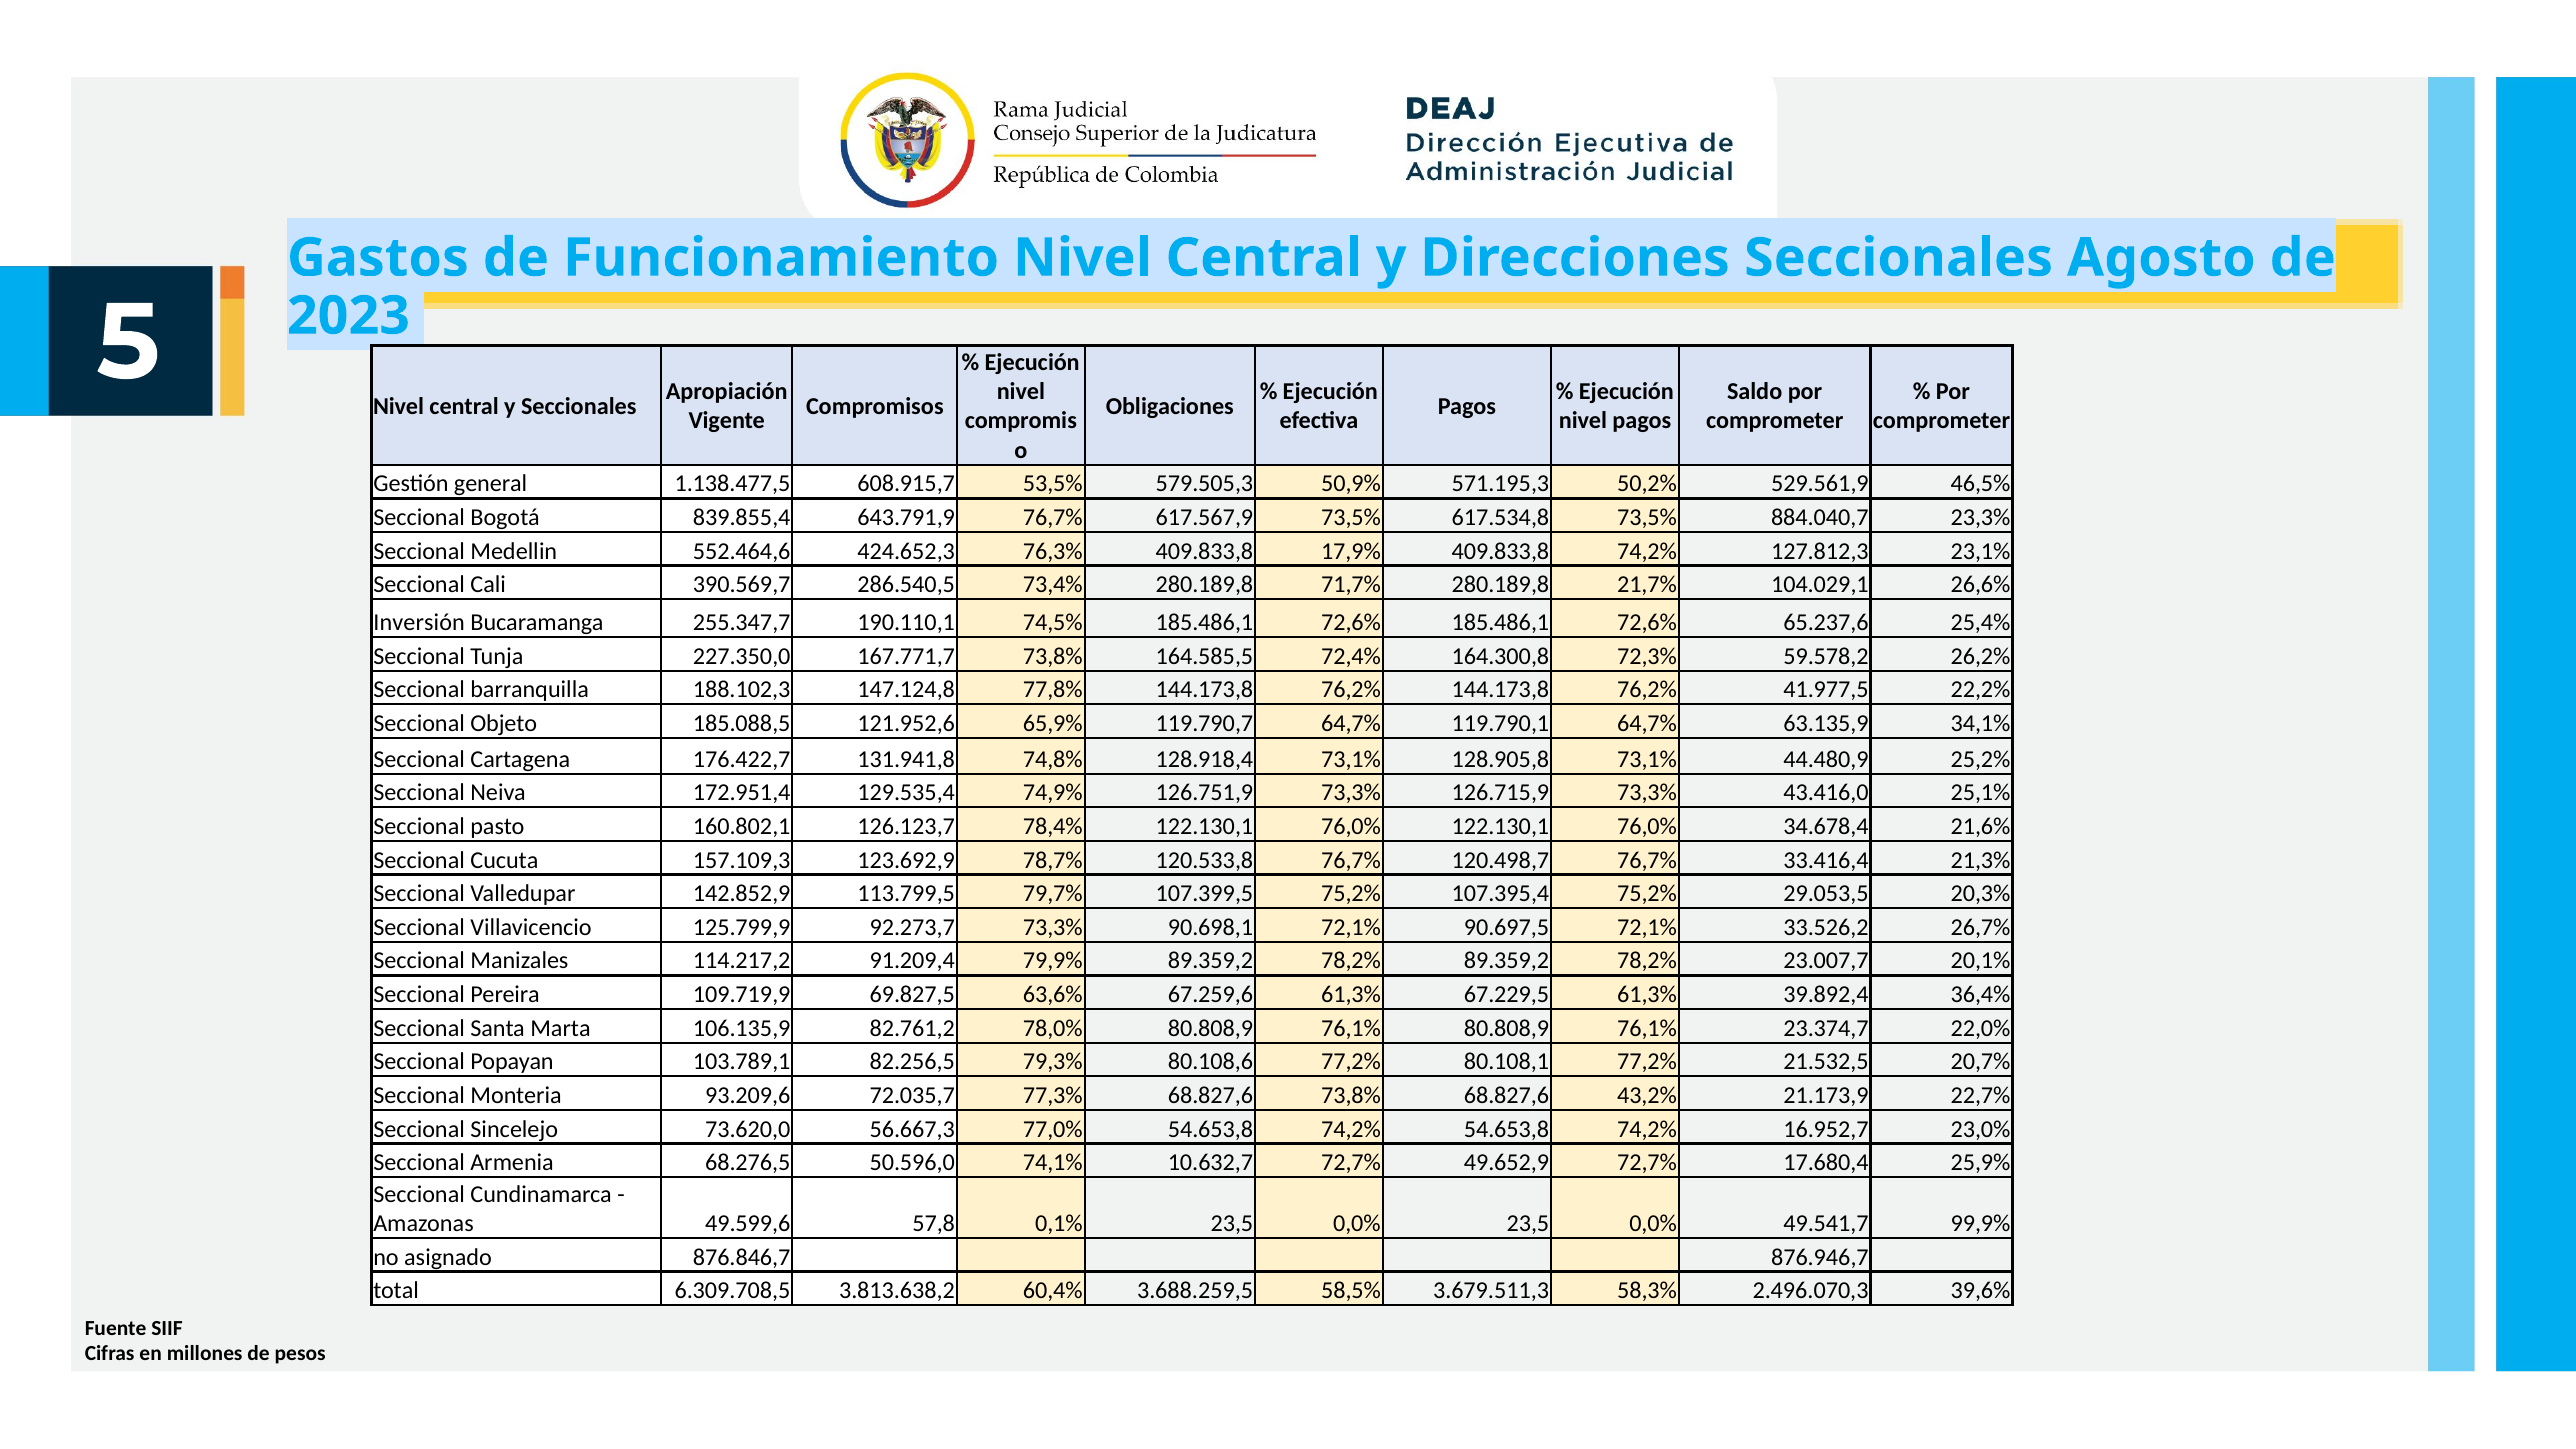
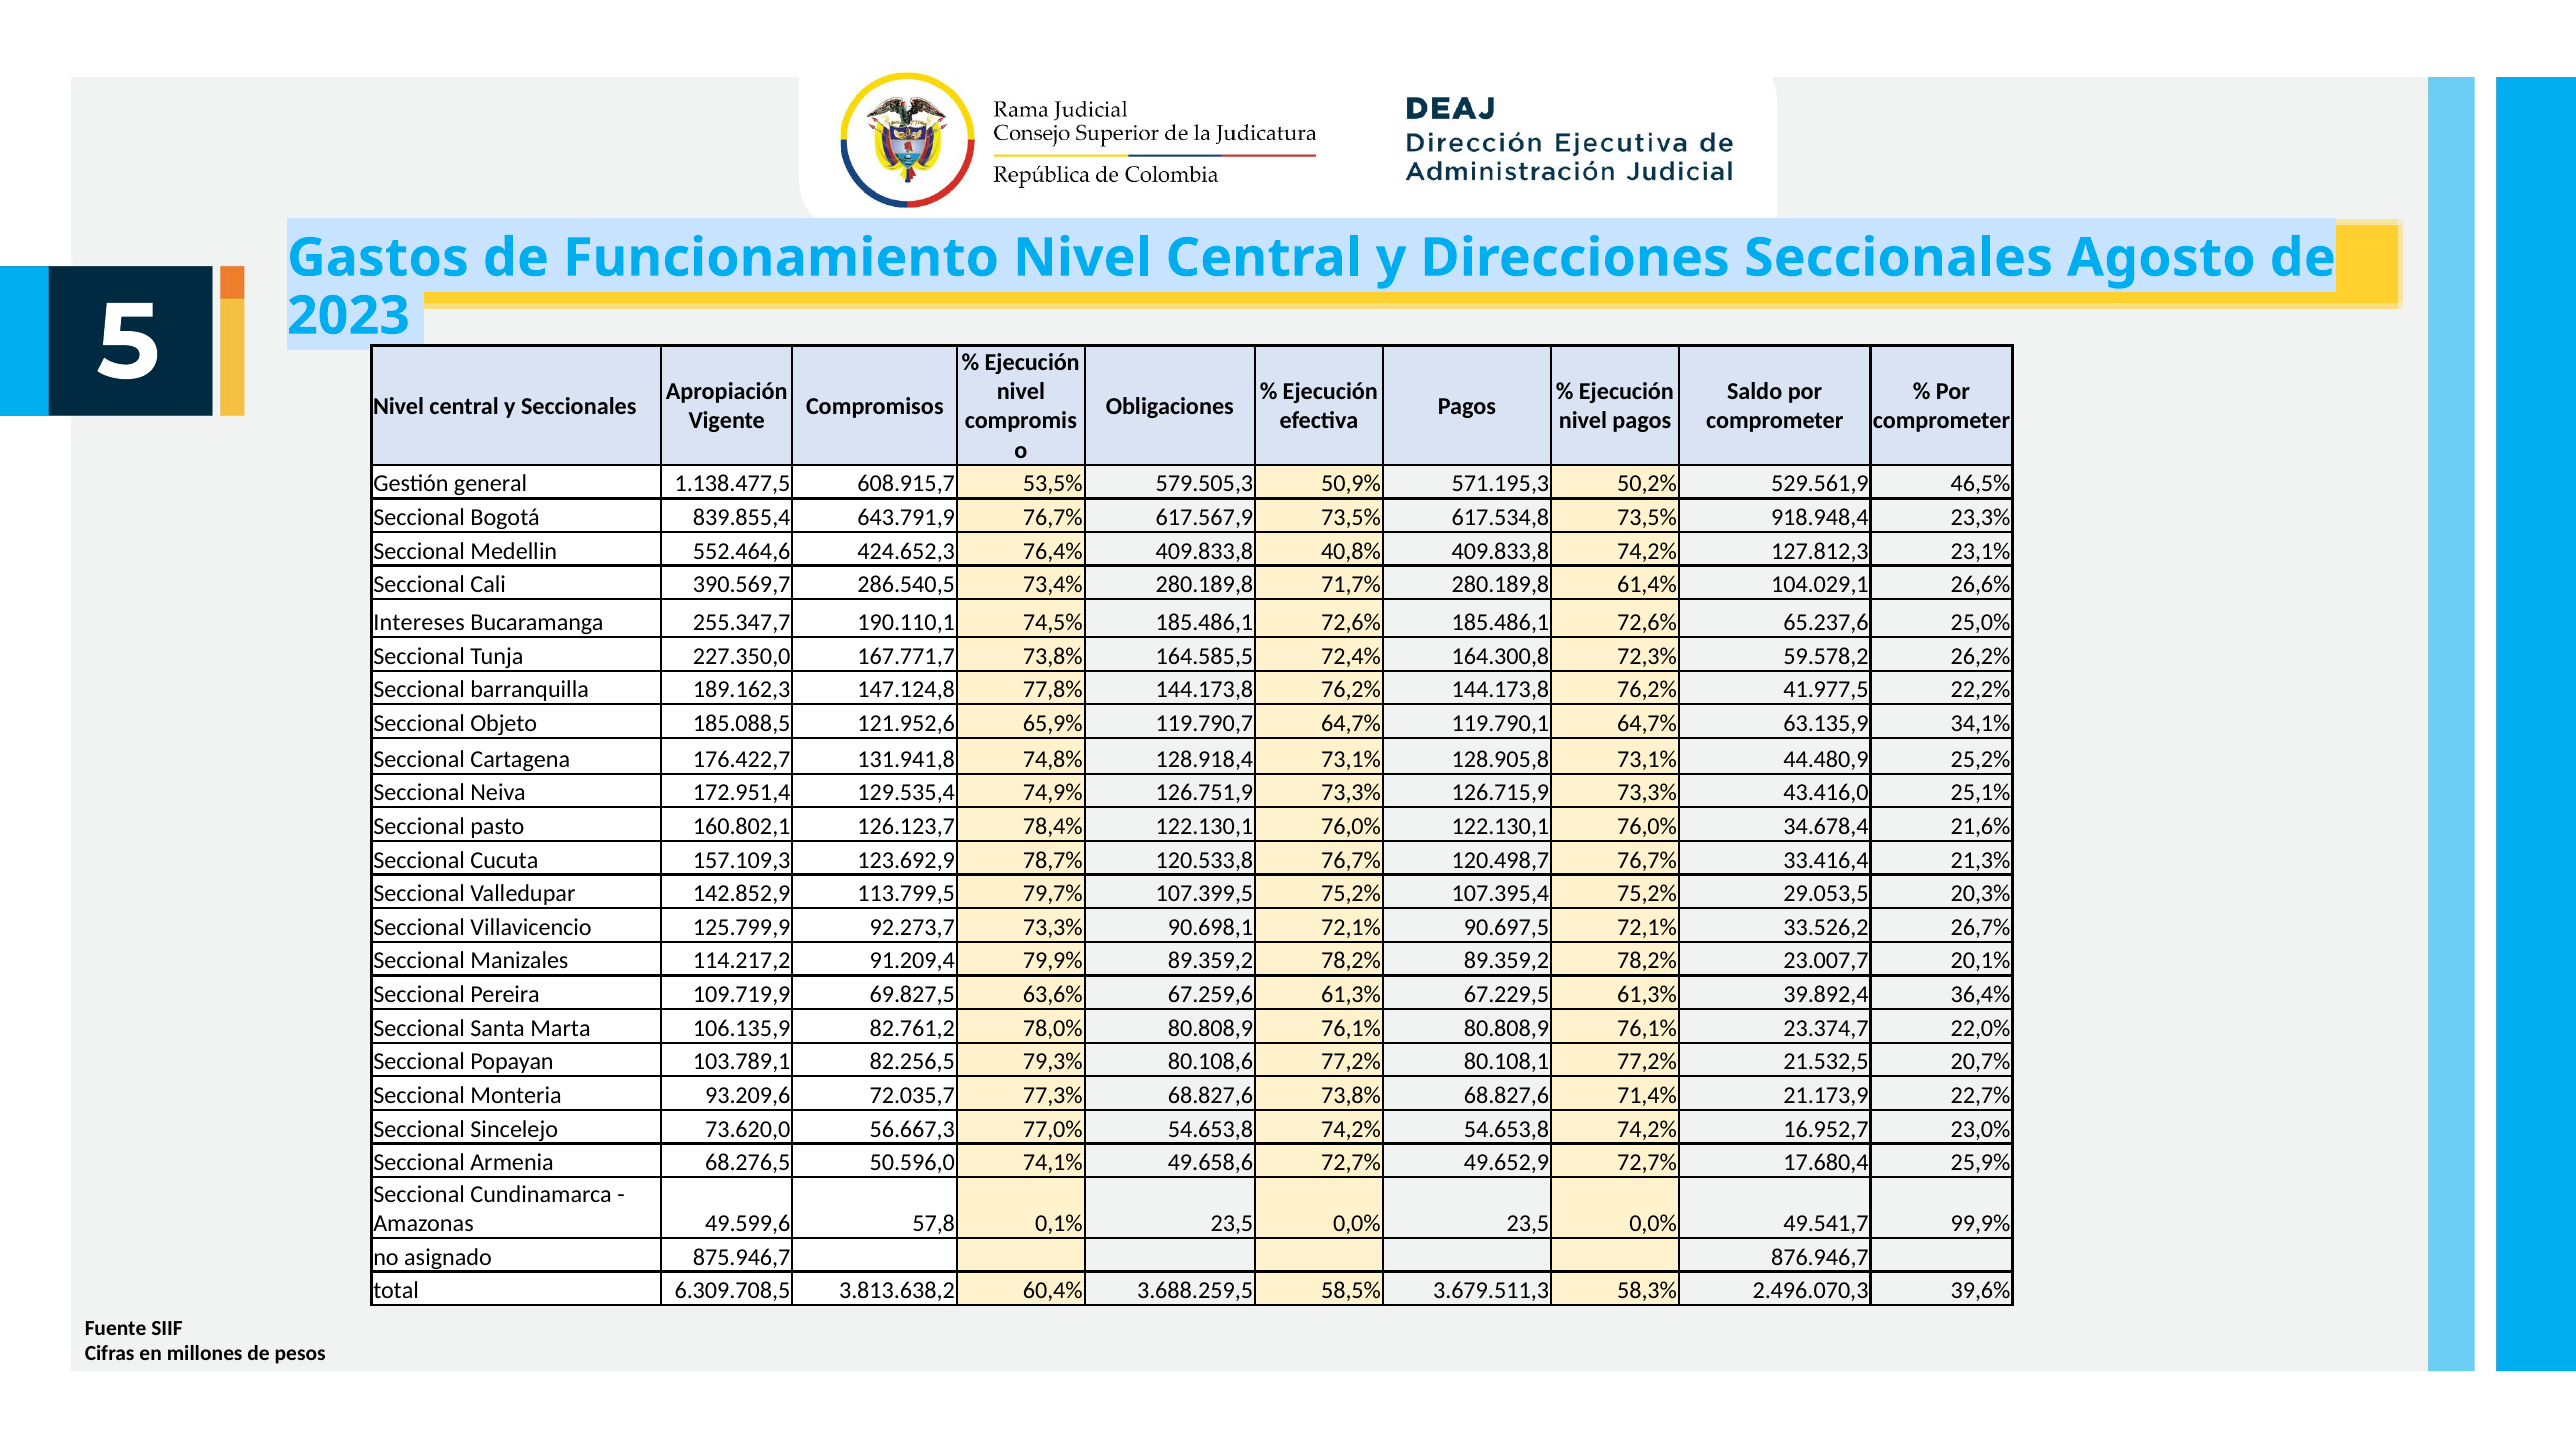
884.040,7: 884.040,7 -> 918.948,4
76,3%: 76,3% -> 76,4%
17,9%: 17,9% -> 40,8%
21,7%: 21,7% -> 61,4%
Inversión: Inversión -> Intereses
25,4%: 25,4% -> 25,0%
188.102,3: 188.102,3 -> 189.162,3
43,2%: 43,2% -> 71,4%
10.632,7: 10.632,7 -> 49.658,6
876.846,7: 876.846,7 -> 875.946,7
